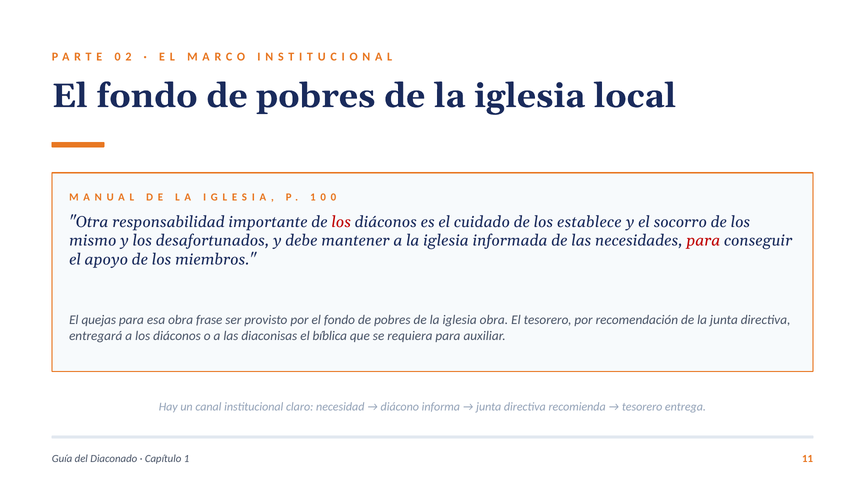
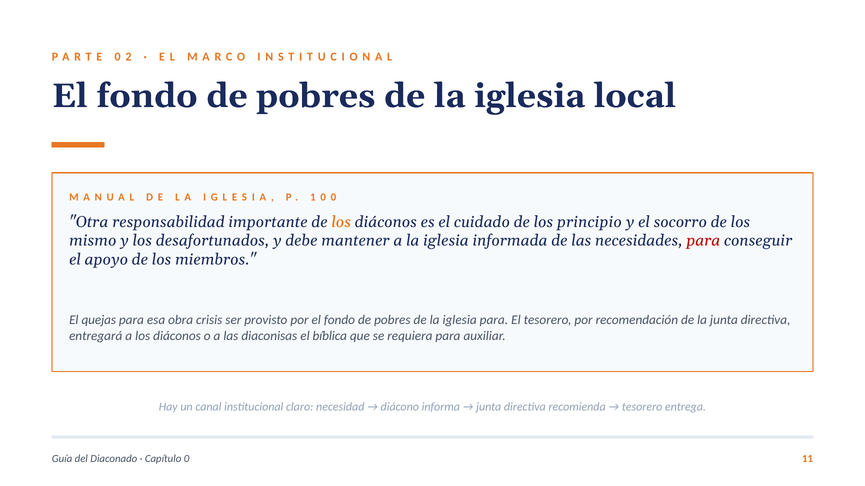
los at (341, 222) colour: red -> orange
establece: establece -> principio
frase: frase -> crisis
iglesia obra: obra -> para
Capítulo 1: 1 -> 0
